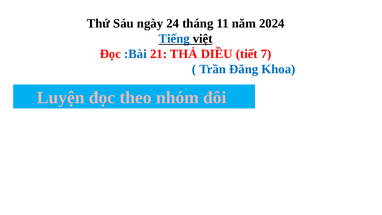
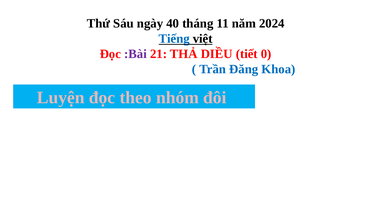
24: 24 -> 40
:Bài colour: blue -> purple
7: 7 -> 0
